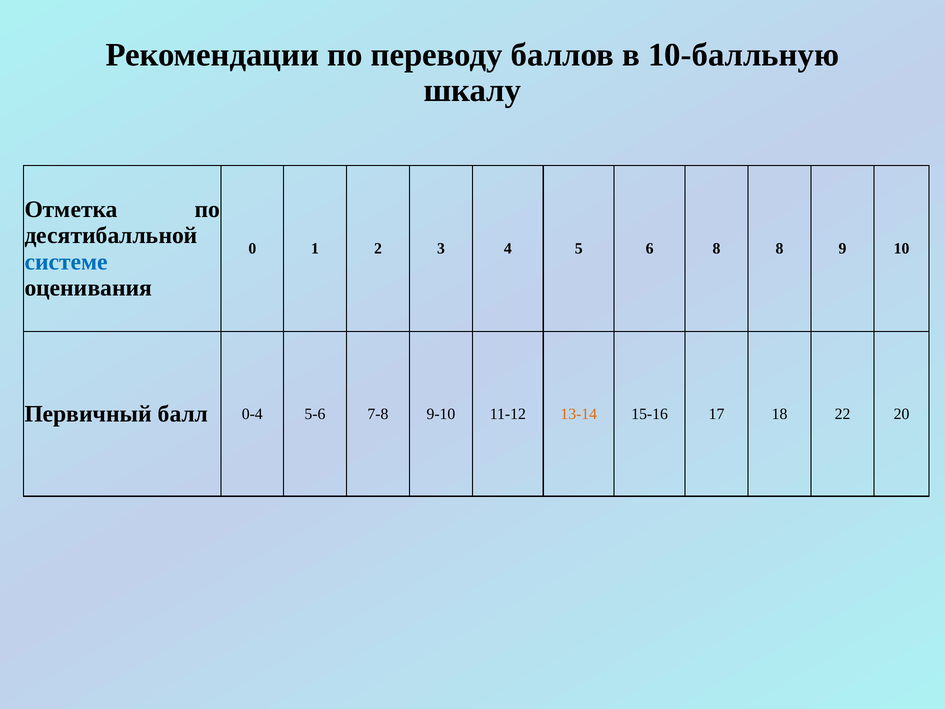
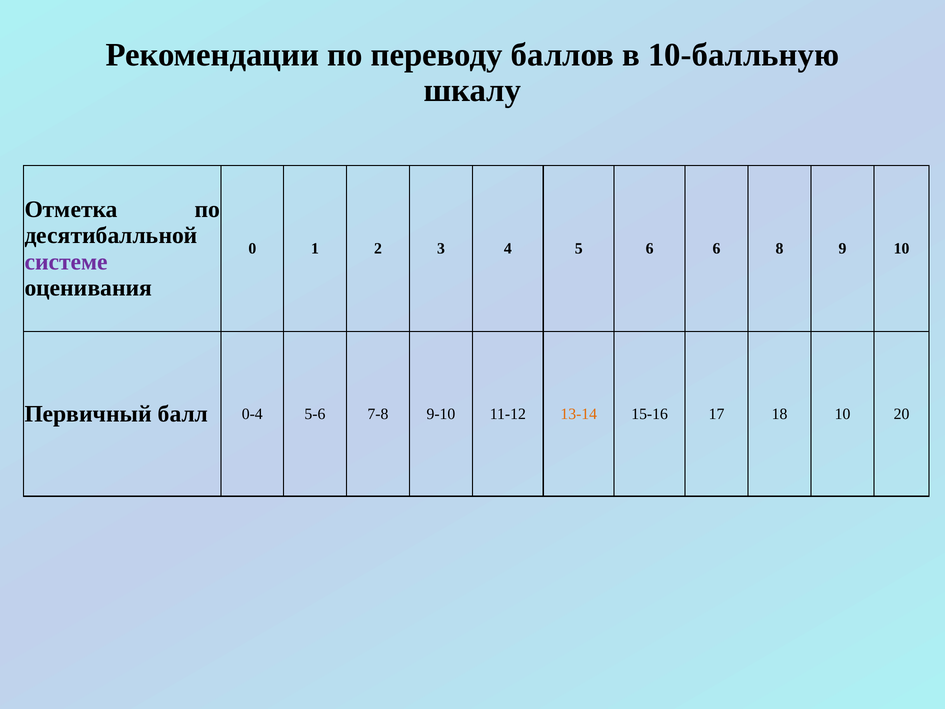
6 8: 8 -> 6
системе colour: blue -> purple
18 22: 22 -> 10
